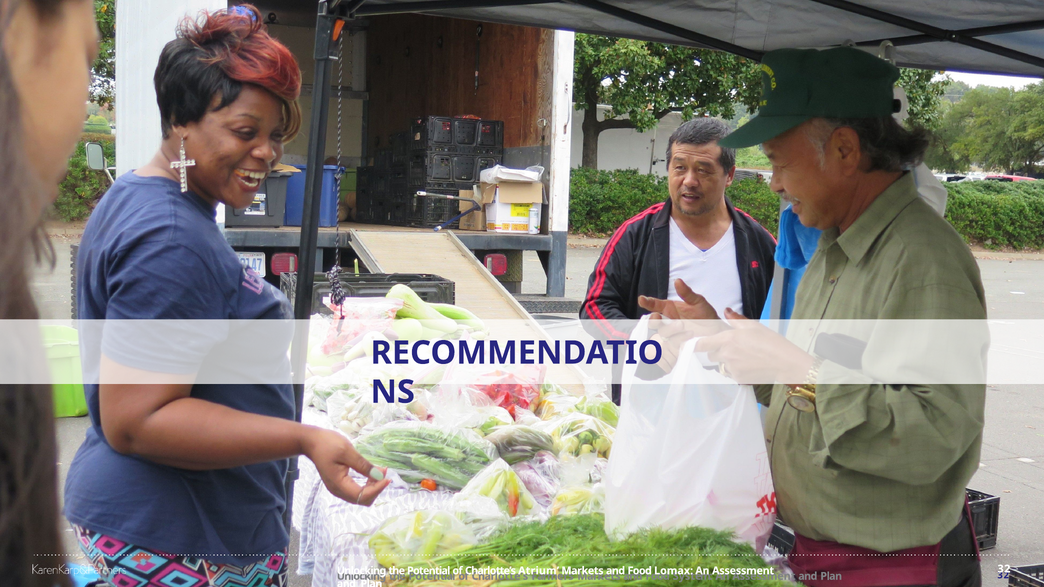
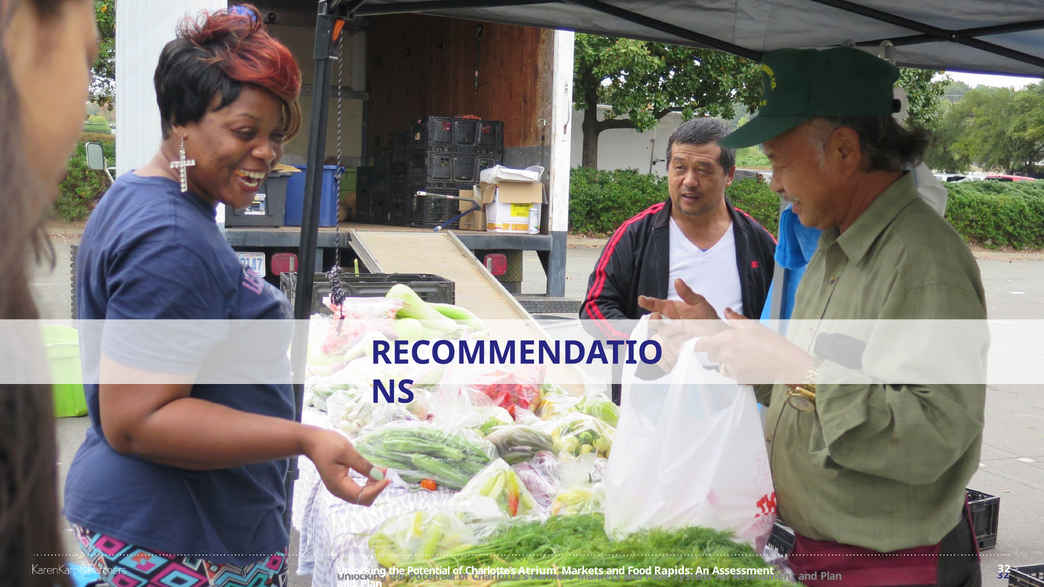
Lomax: Lomax -> Rapids
